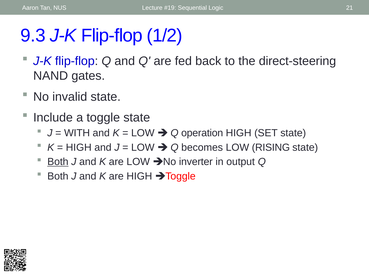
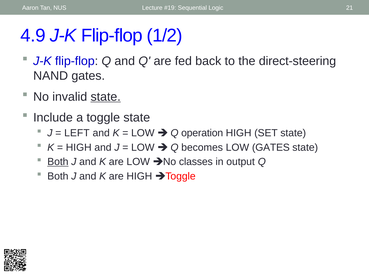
9.3: 9.3 -> 4.9
state at (106, 97) underline: none -> present
WITH: WITH -> LEFT
LOW RISING: RISING -> GATES
inverter: inverter -> classes
